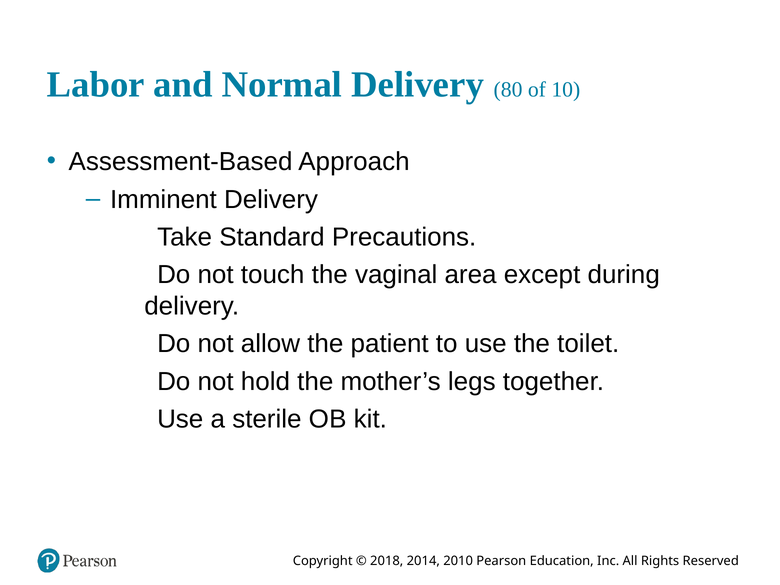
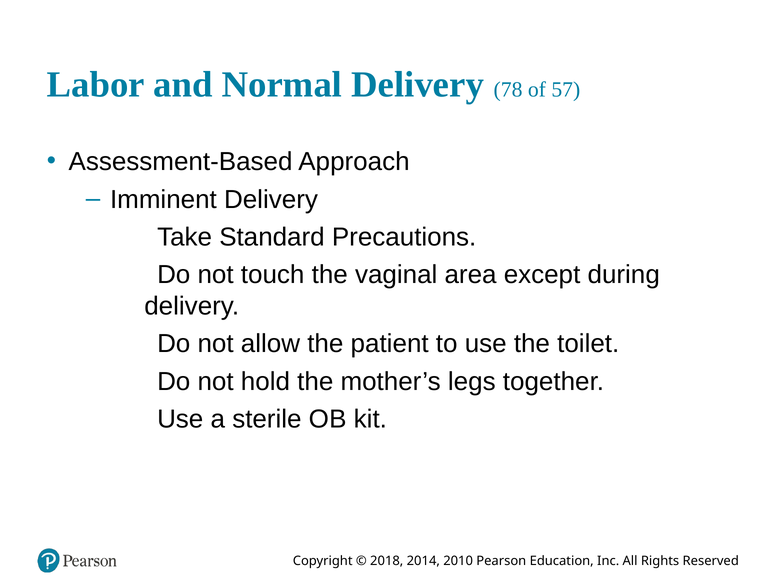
80: 80 -> 78
10: 10 -> 57
